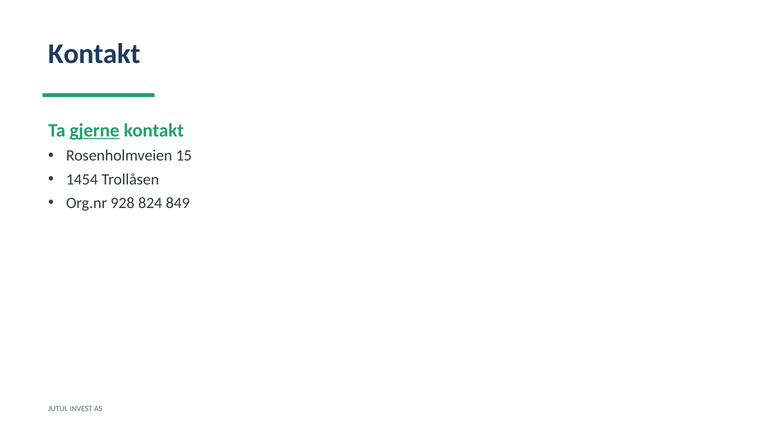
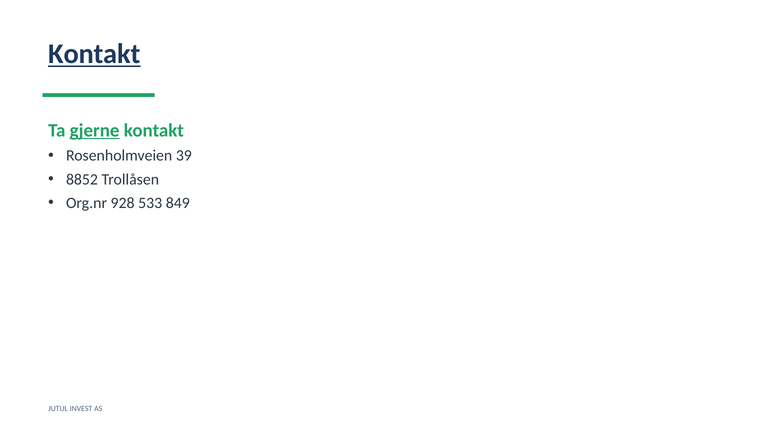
Kontakt at (94, 54) underline: none -> present
15: 15 -> 39
1454: 1454 -> 8852
824: 824 -> 533
